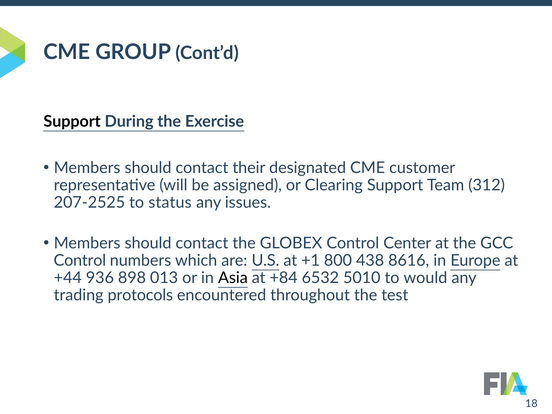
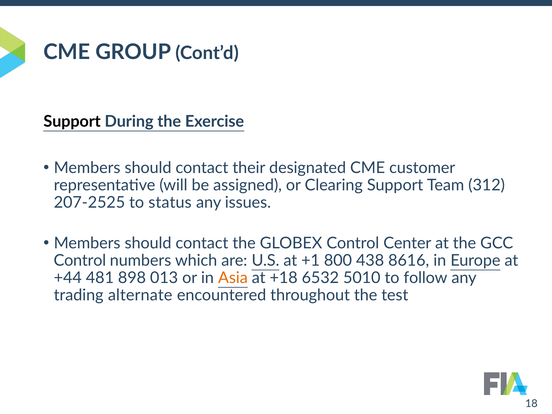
936: 936 -> 481
Asia colour: black -> orange
+84: +84 -> +18
would: would -> follow
protocols: protocols -> alternate
